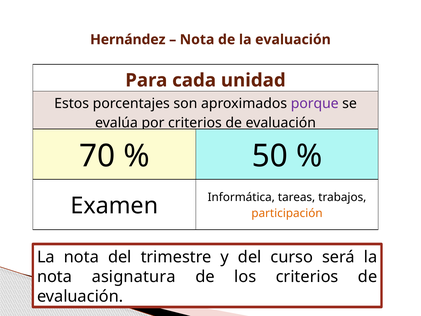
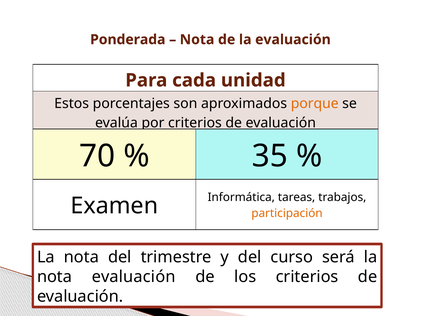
Hernández: Hernández -> Ponderada
porque colour: purple -> orange
50: 50 -> 35
nota asignatura: asignatura -> evaluación
